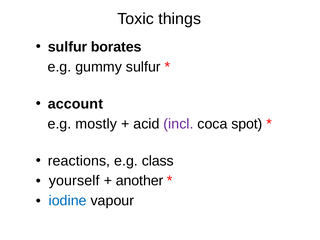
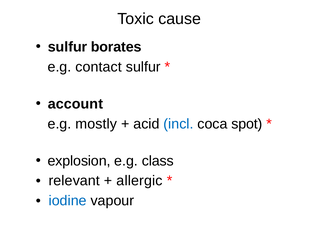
things: things -> cause
gummy: gummy -> contact
incl colour: purple -> blue
reactions: reactions -> explosion
yourself: yourself -> relevant
another: another -> allergic
